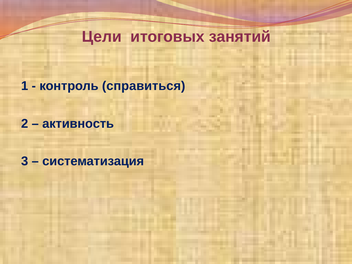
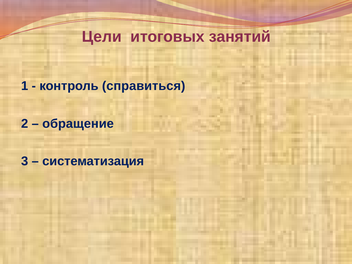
активность: активность -> обращение
